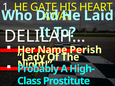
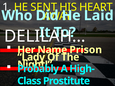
GATE: GATE -> SENT
Perish: Perish -> Prison
